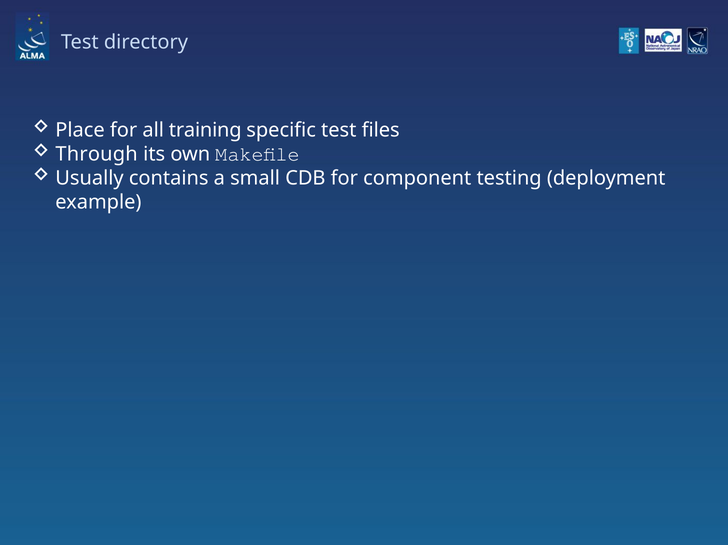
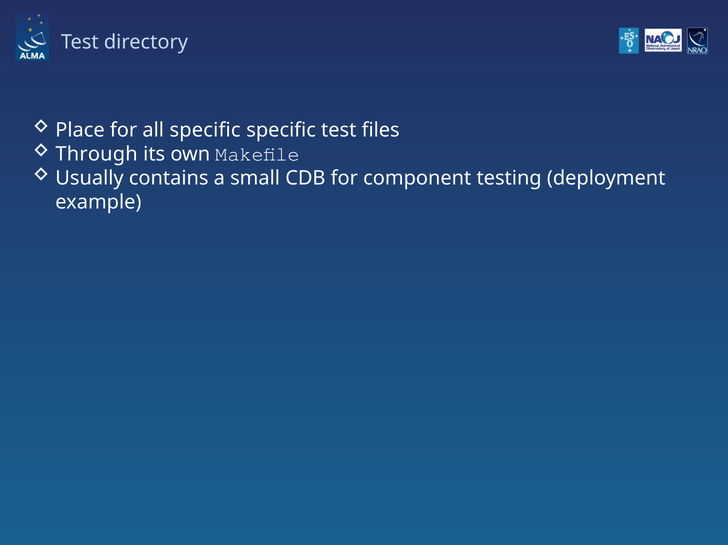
all training: training -> specific
